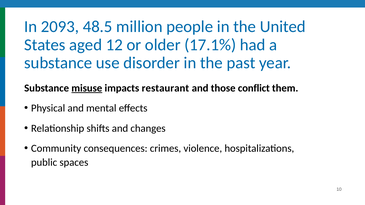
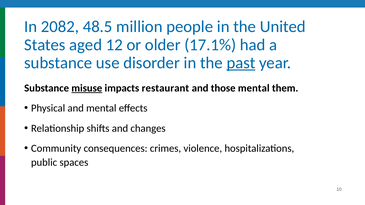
2093: 2093 -> 2082
past underline: none -> present
those conflict: conflict -> mental
